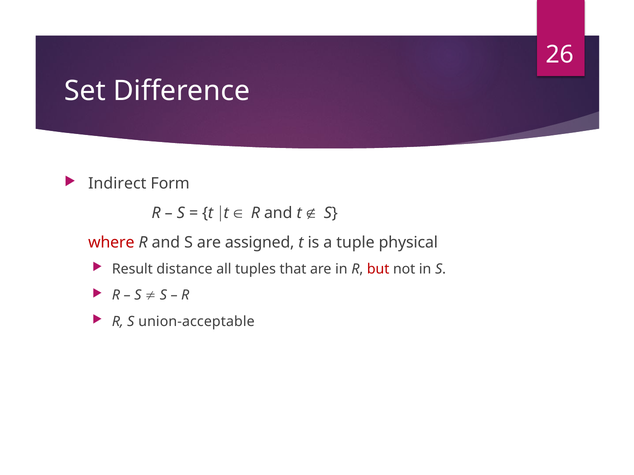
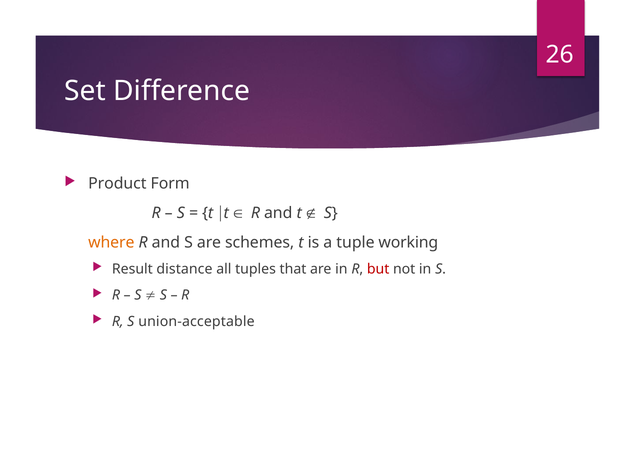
Indirect: Indirect -> Product
where colour: red -> orange
assigned: assigned -> schemes
physical: physical -> working
